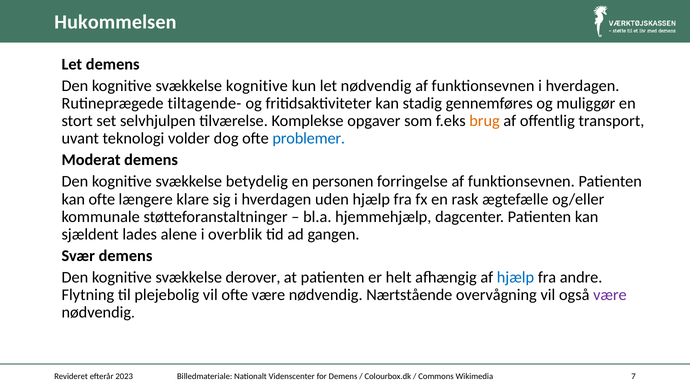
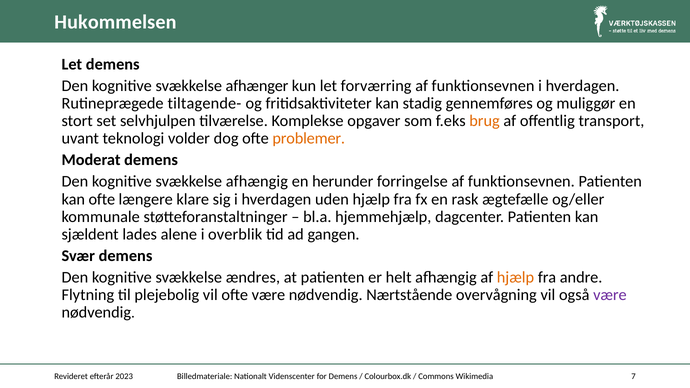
svækkelse kognitive: kognitive -> afhænger
let nødvendig: nødvendig -> forværring
problemer colour: blue -> orange
svækkelse betydelig: betydelig -> afhængig
personen: personen -> herunder
derover: derover -> ændres
hjælp at (515, 277) colour: blue -> orange
